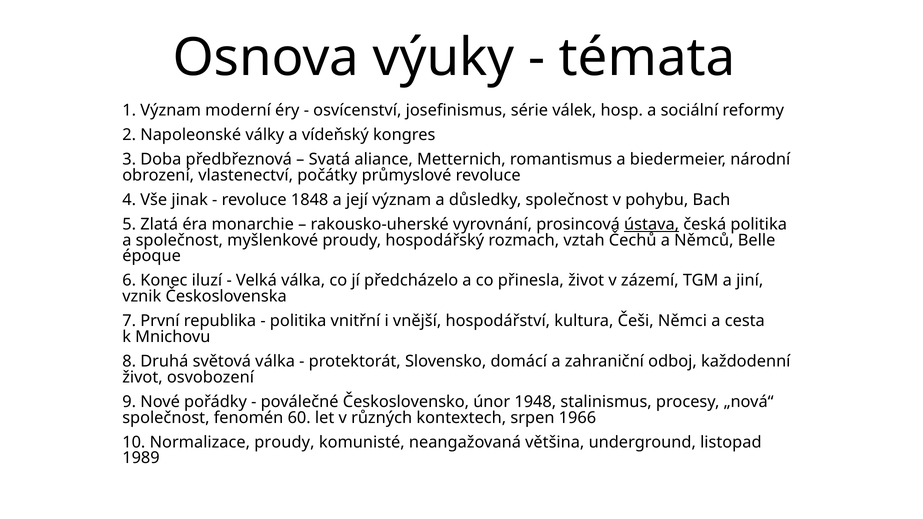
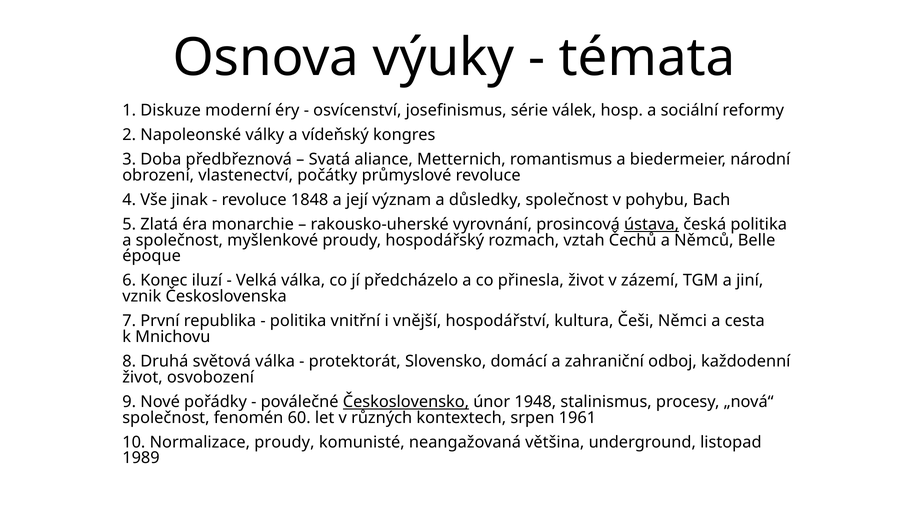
1 Význam: Význam -> Diskuze
Československo underline: none -> present
1966: 1966 -> 1961
